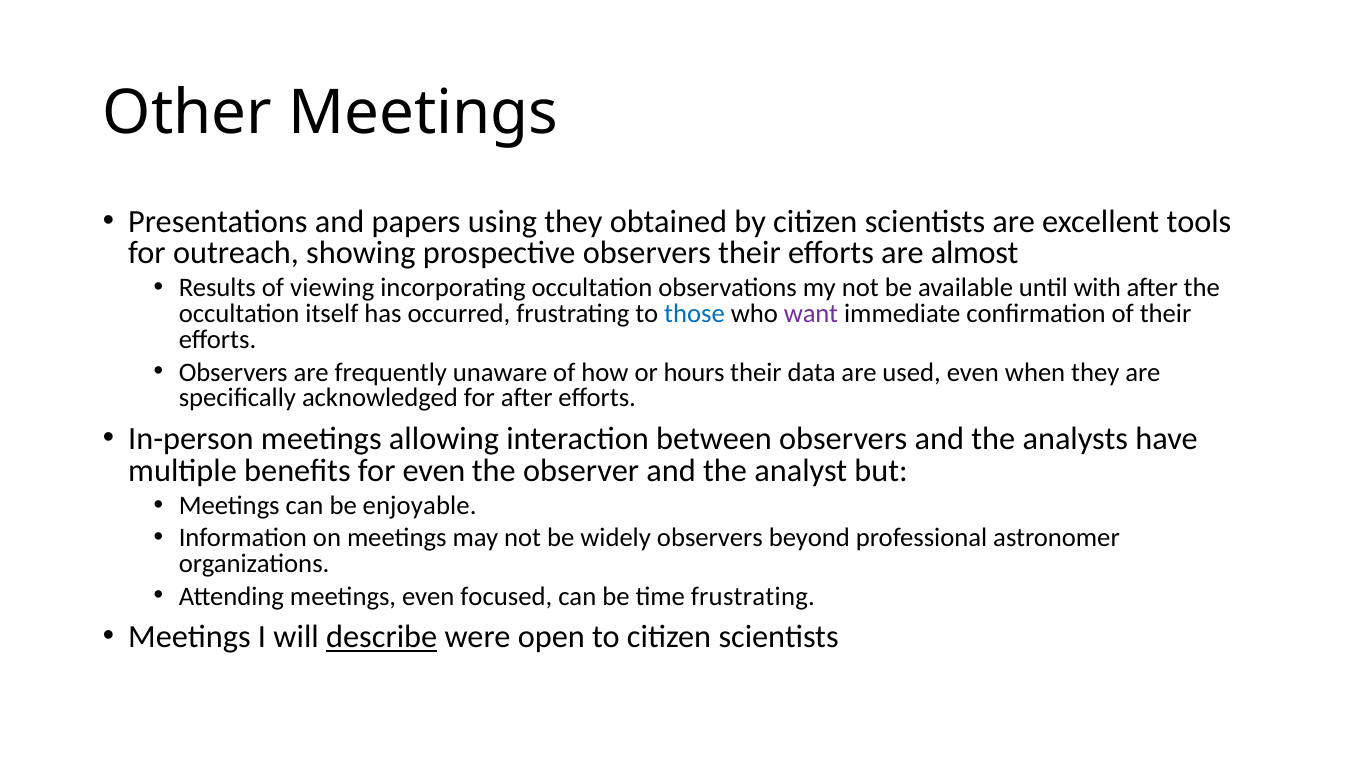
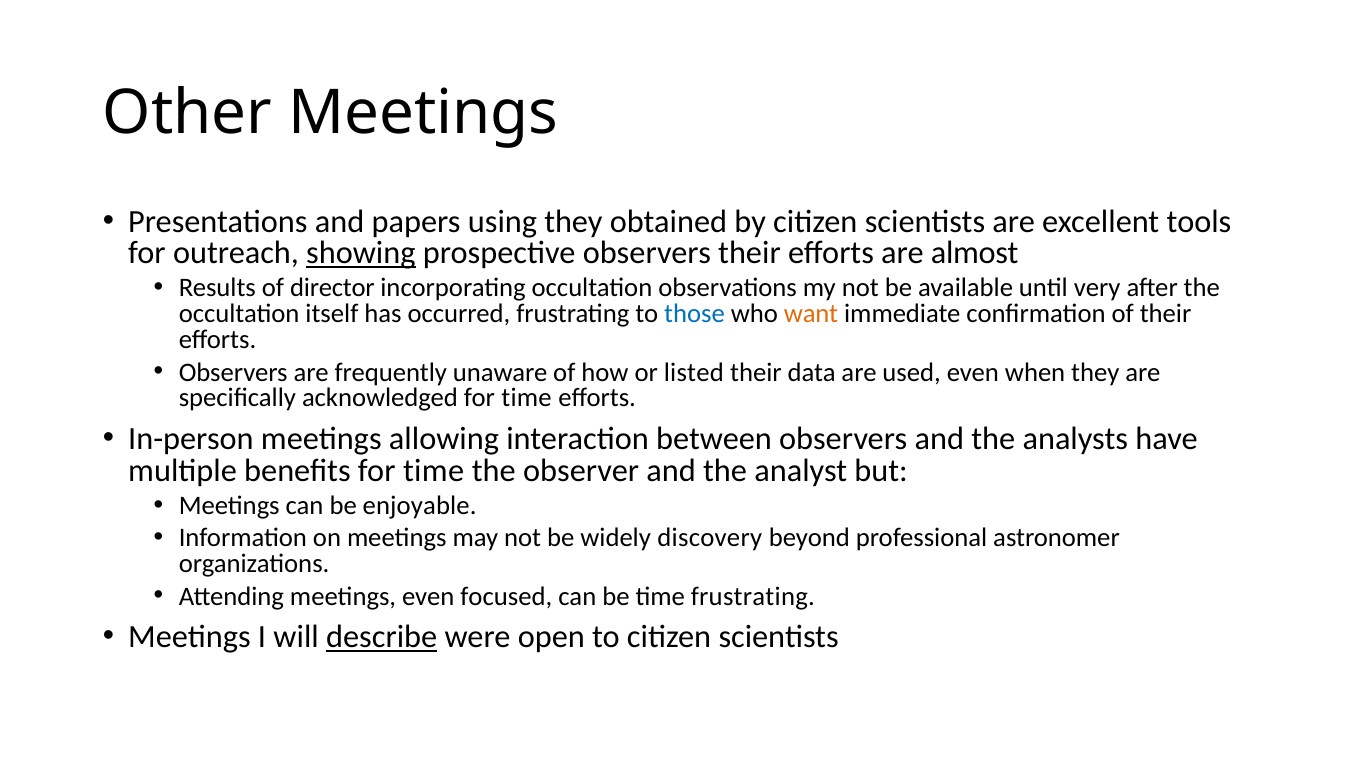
showing underline: none -> present
viewing: viewing -> director
with: with -> very
want colour: purple -> orange
hours: hours -> listed
acknowledged for after: after -> time
benefits for even: even -> time
widely observers: observers -> discovery
